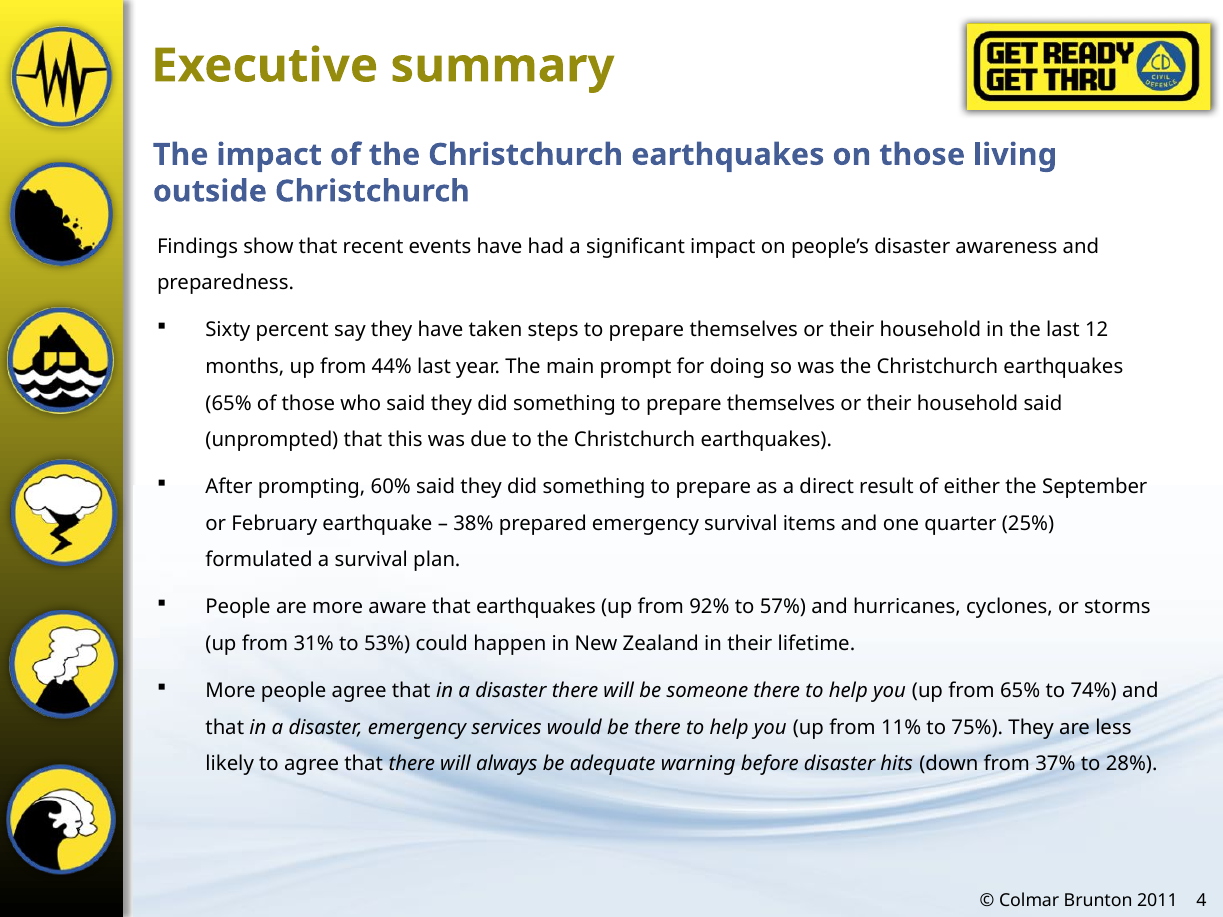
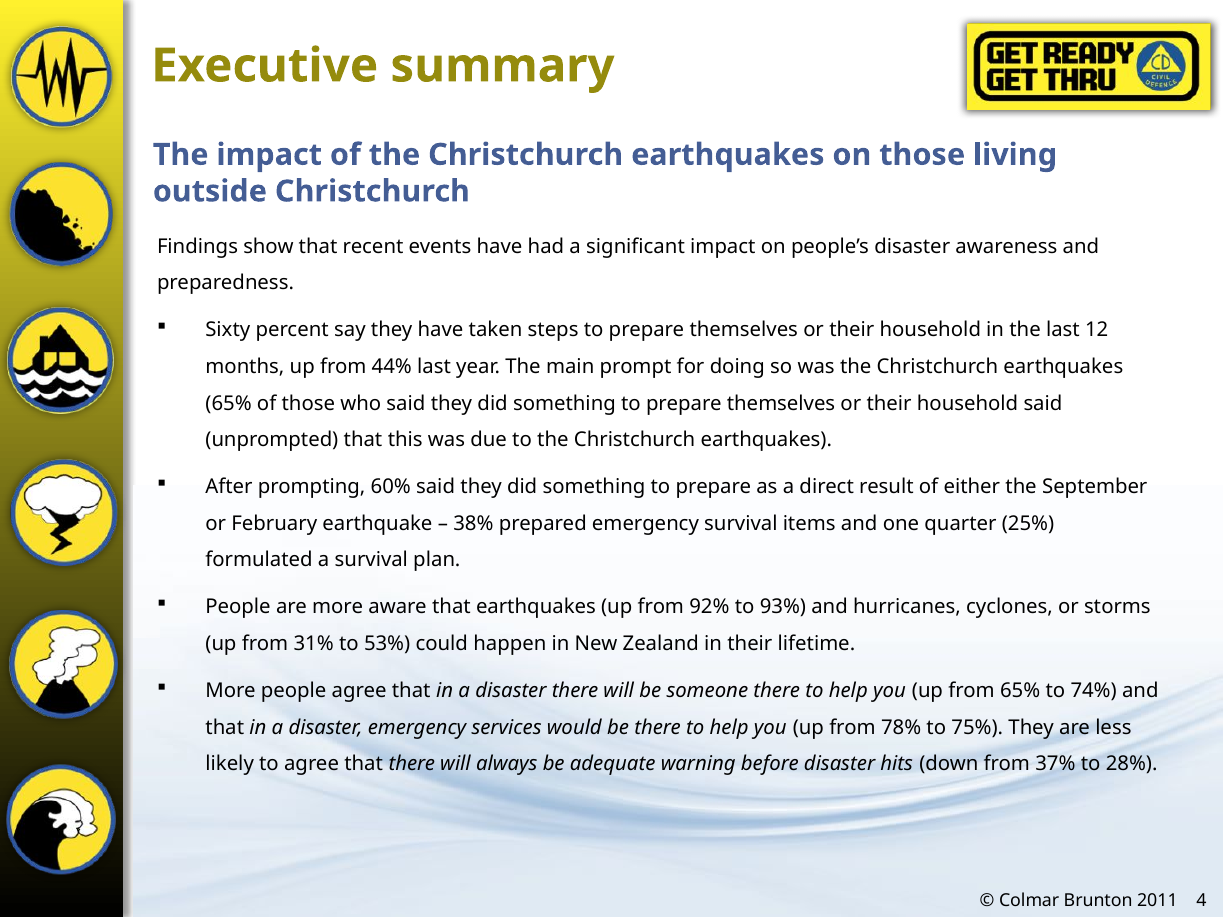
57%: 57% -> 93%
11%: 11% -> 78%
